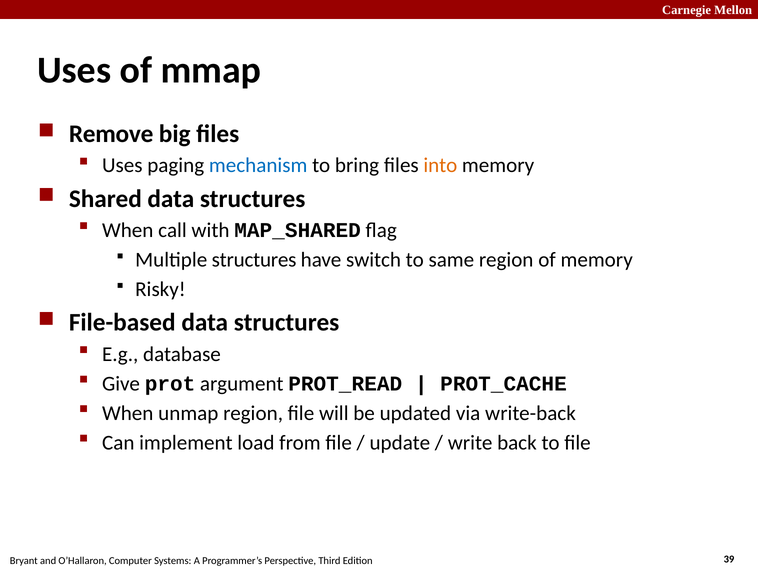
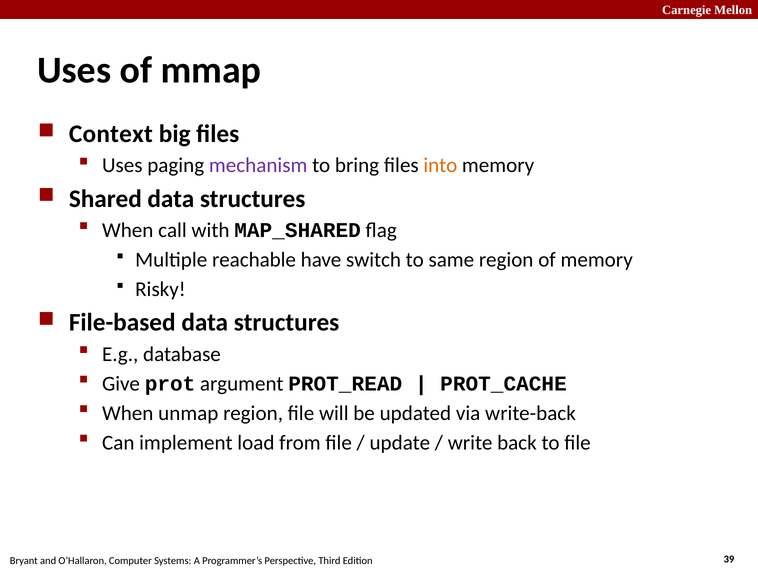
Remove: Remove -> Context
mechanism colour: blue -> purple
Multiple structures: structures -> reachable
